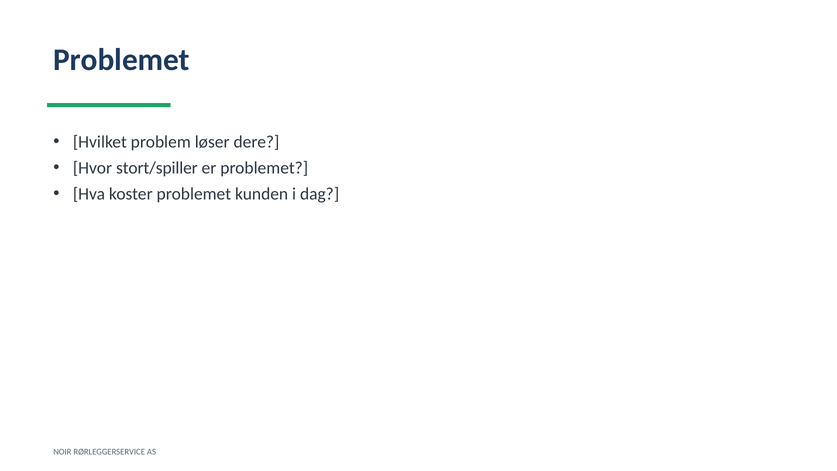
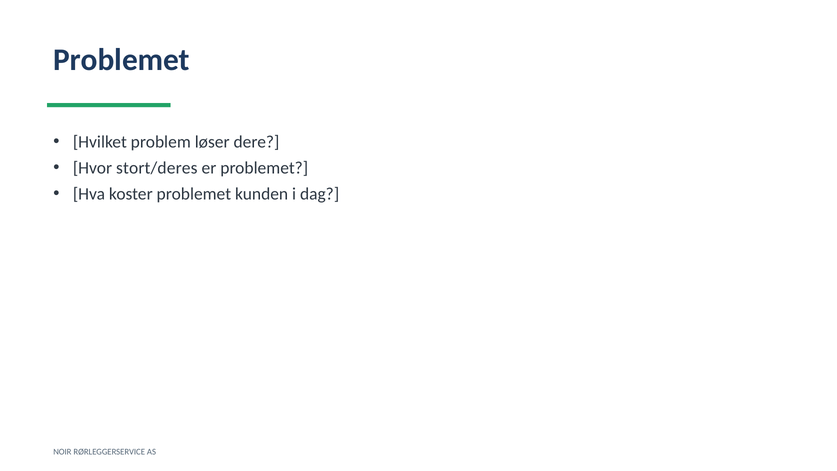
stort/spiller: stort/spiller -> stort/deres
